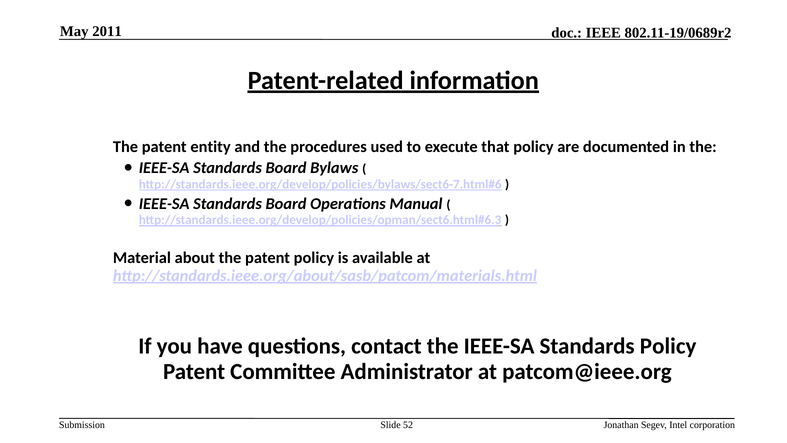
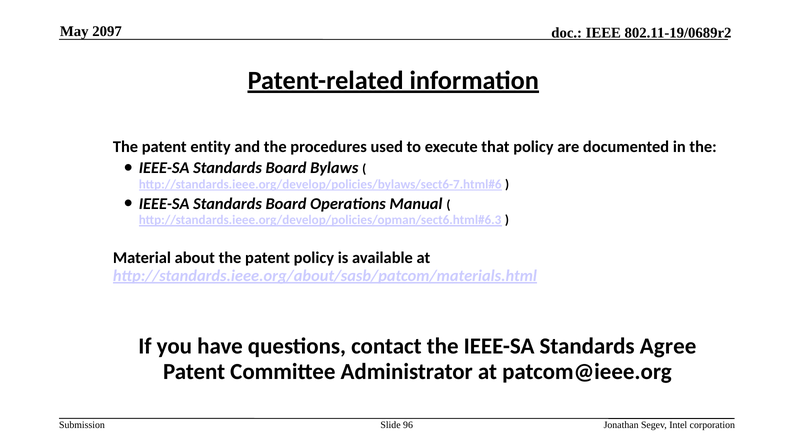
2011: 2011 -> 2097
Standards Policy: Policy -> Agree
52: 52 -> 96
